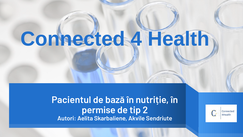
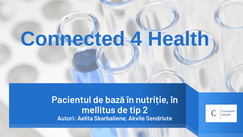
permise: permise -> mellitus
